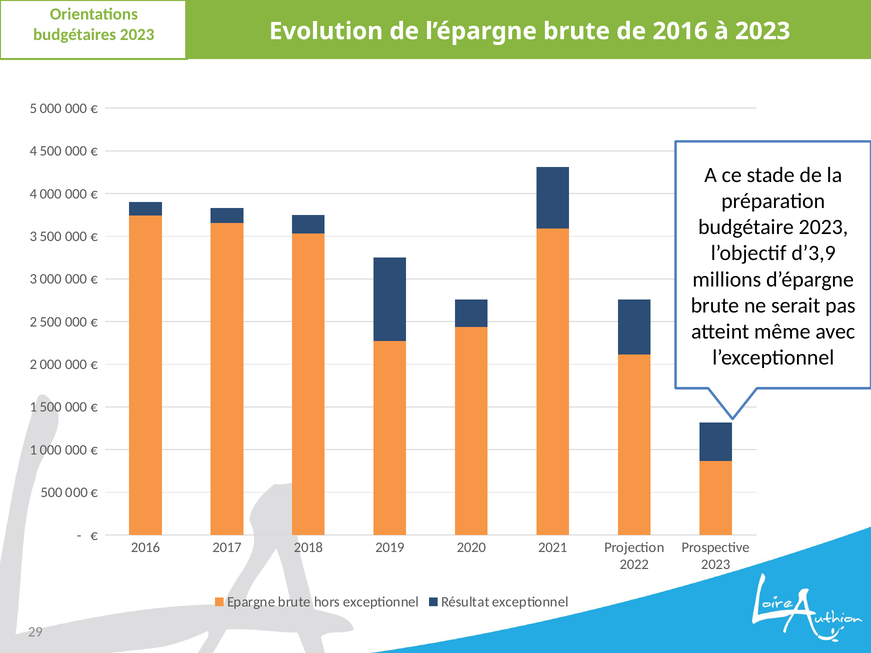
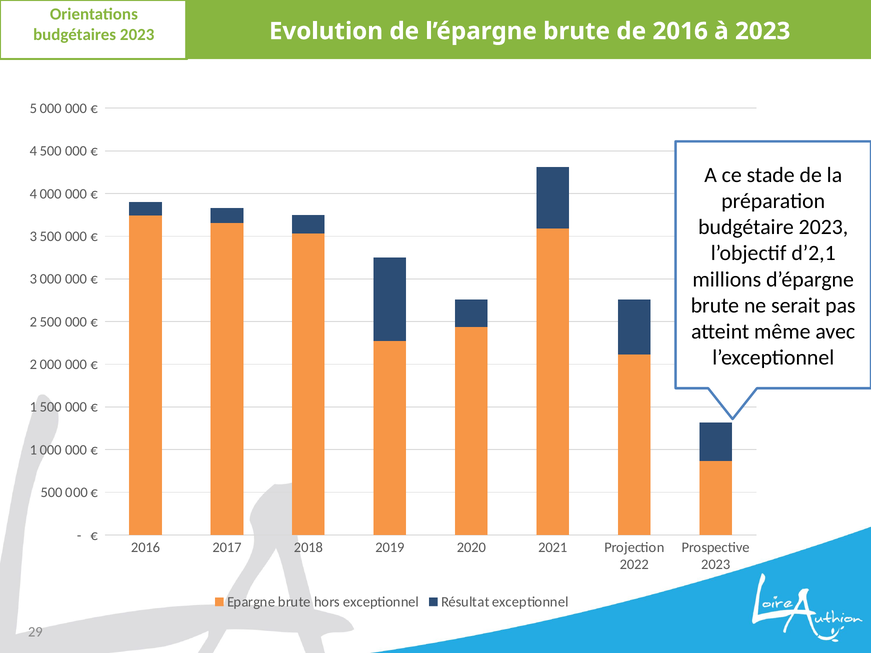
d’3,9: d’3,9 -> d’2,1
